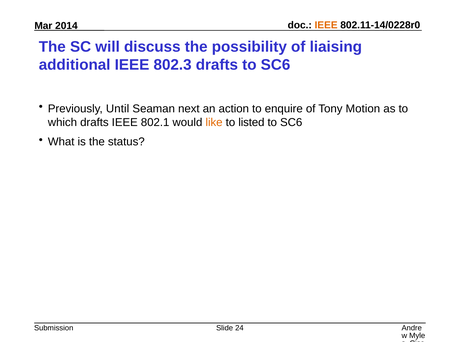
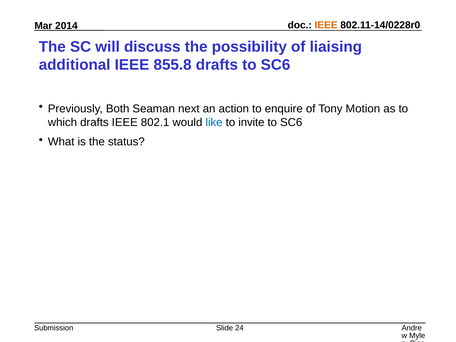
802.3: 802.3 -> 855.8
Until: Until -> Both
like colour: orange -> blue
listed: listed -> invite
